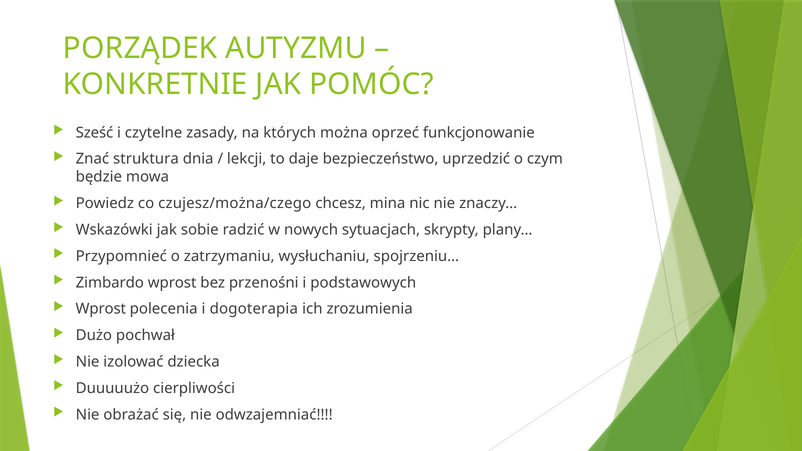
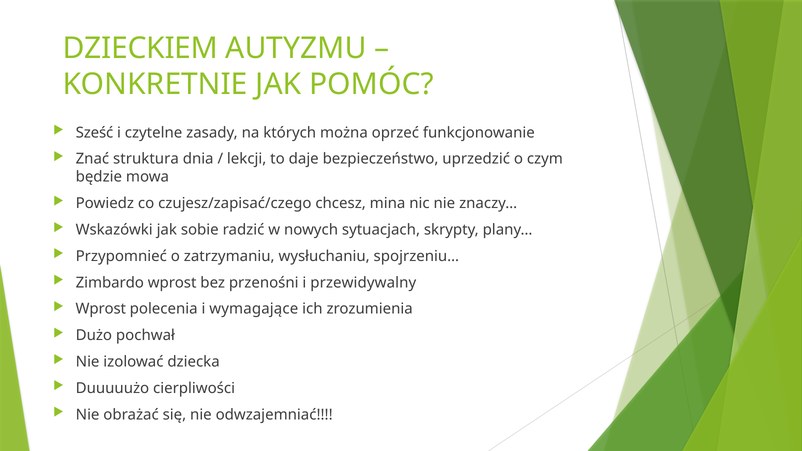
PORZĄDEK: PORZĄDEK -> DZIECKIEM
czujesz/można/czego: czujesz/można/czego -> czujesz/zapisać/czego
podstawowych: podstawowych -> przewidywalny
dogoterapia: dogoterapia -> wymagające
